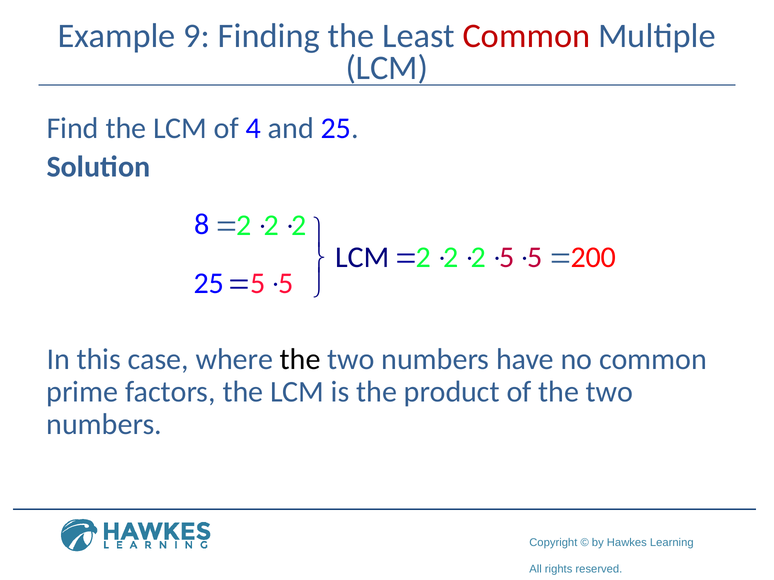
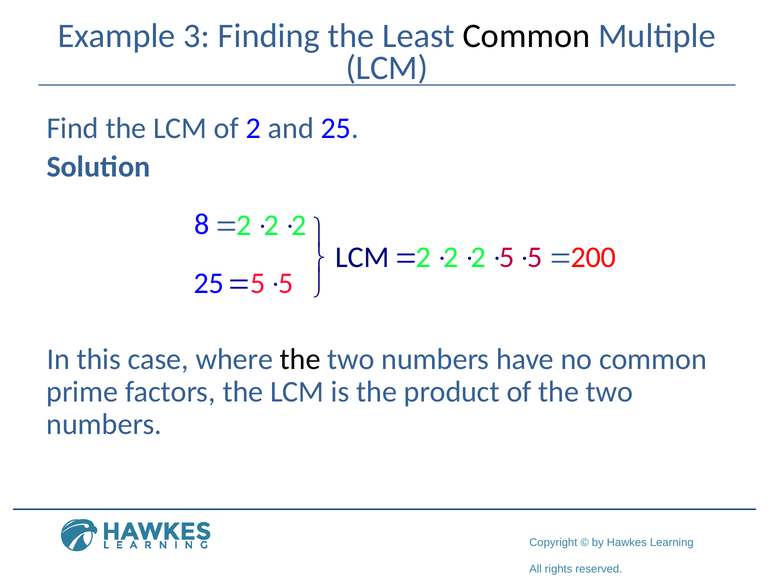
9: 9 -> 3
Common at (526, 36) colour: red -> black
of 4: 4 -> 2
